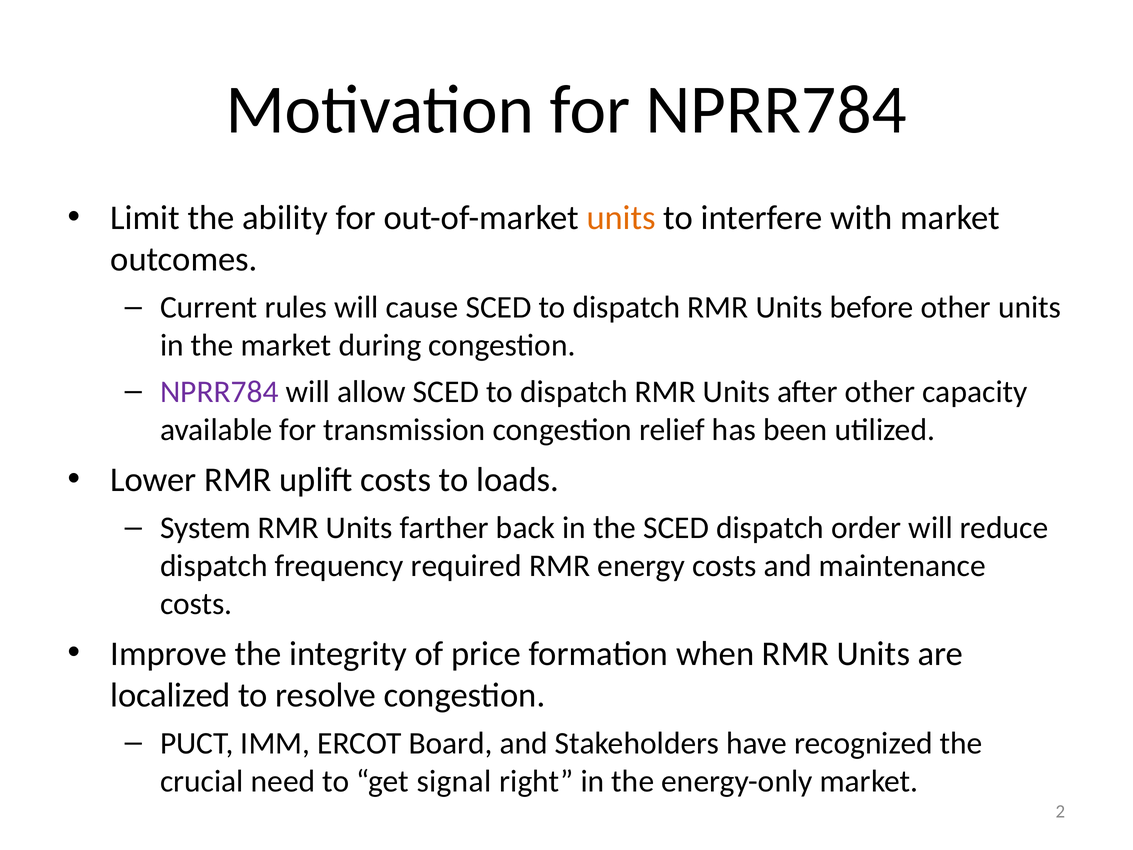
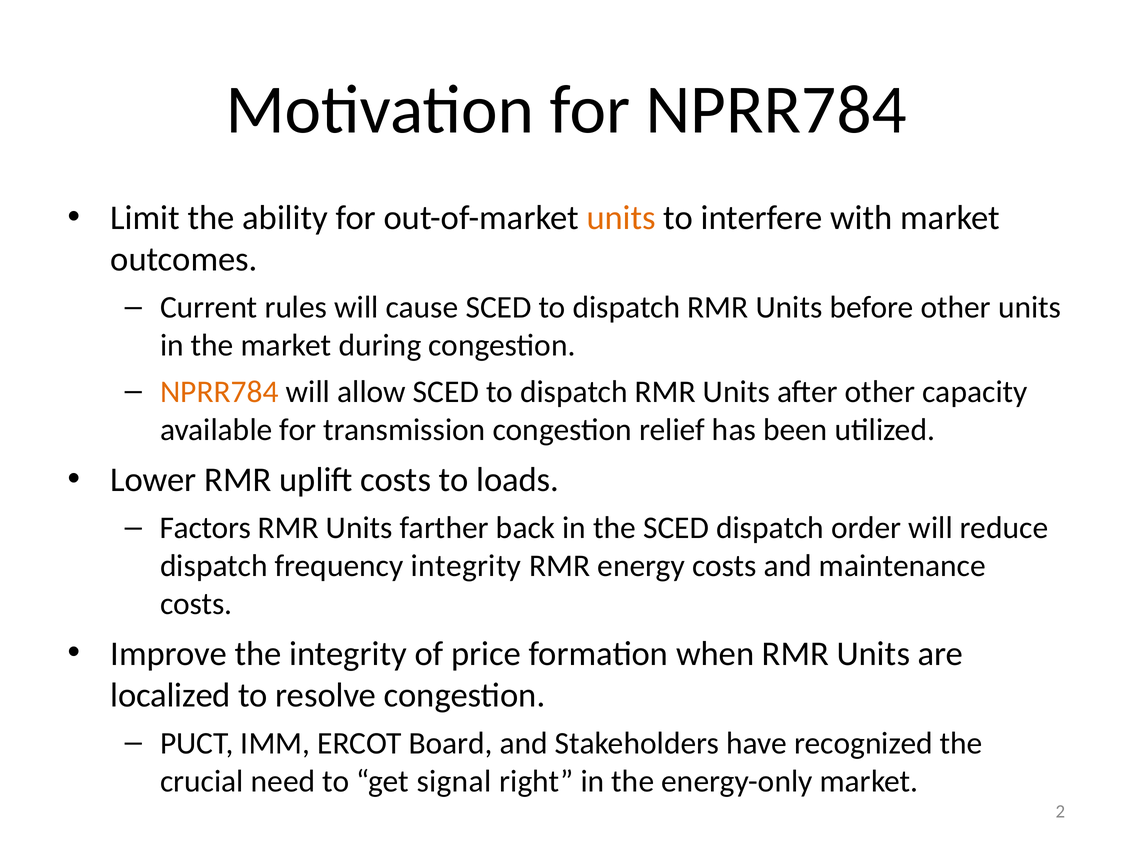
NPRR784 at (219, 392) colour: purple -> orange
System: System -> Factors
frequency required: required -> integrity
